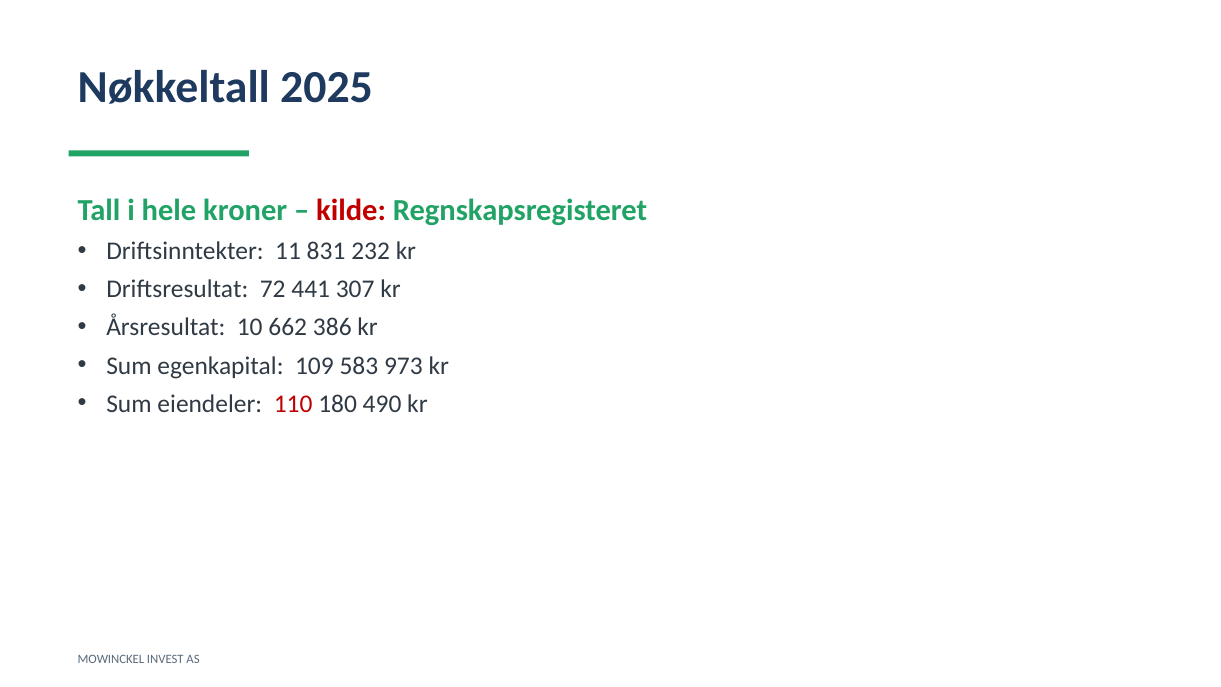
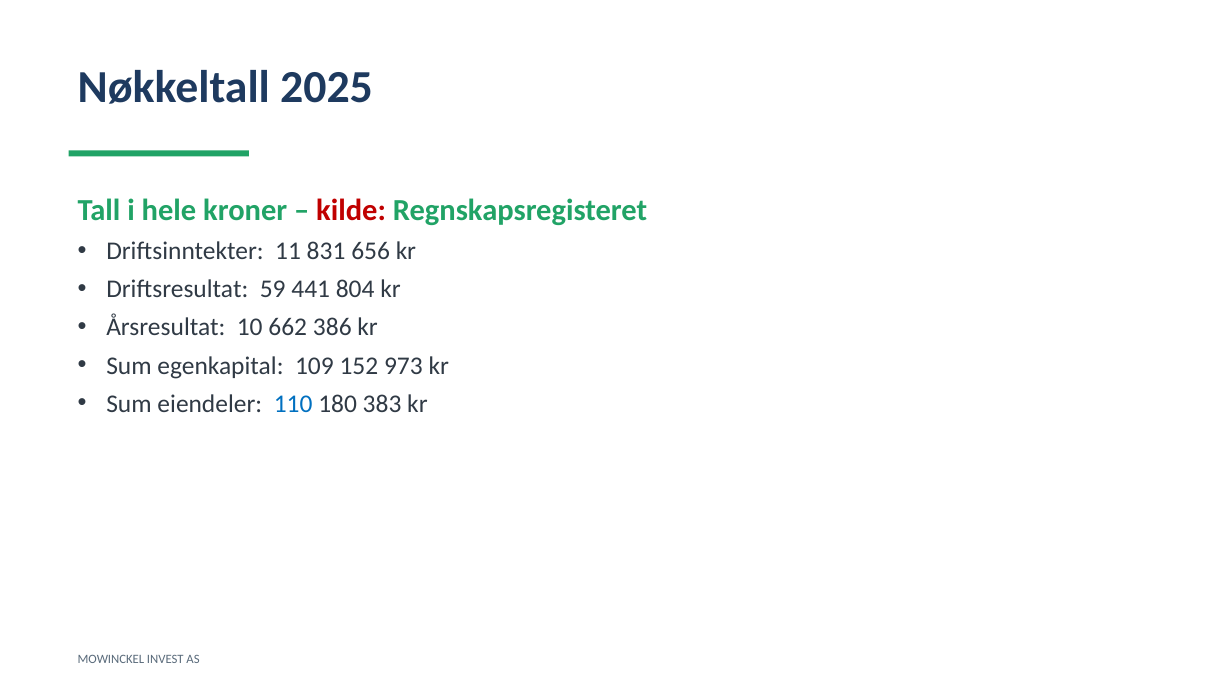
232: 232 -> 656
72: 72 -> 59
307: 307 -> 804
583: 583 -> 152
110 colour: red -> blue
490: 490 -> 383
